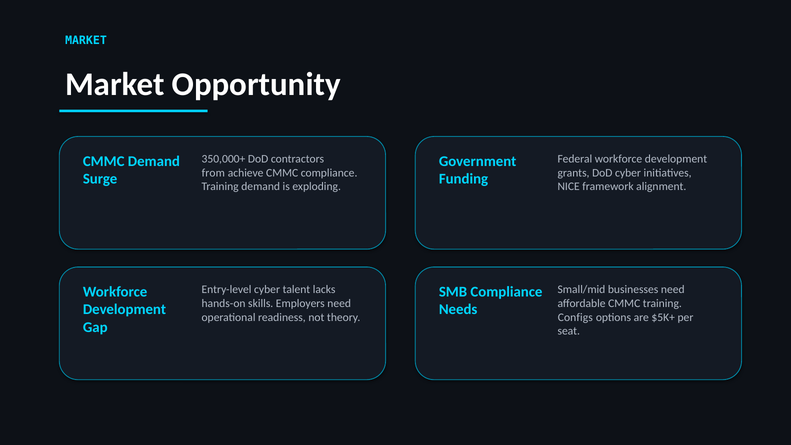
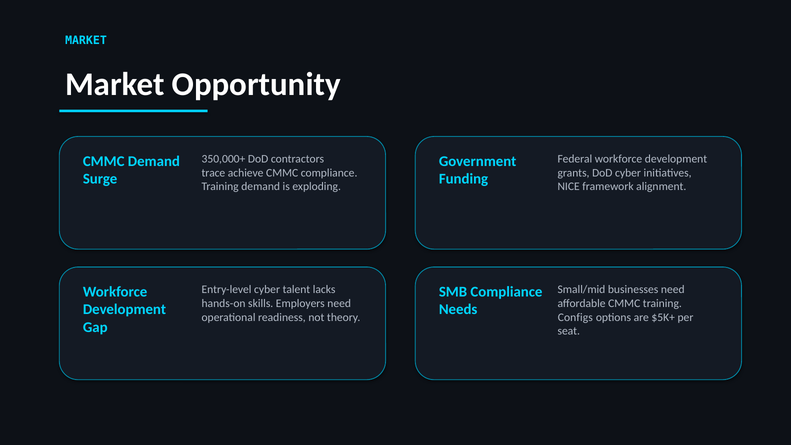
from: from -> trace
